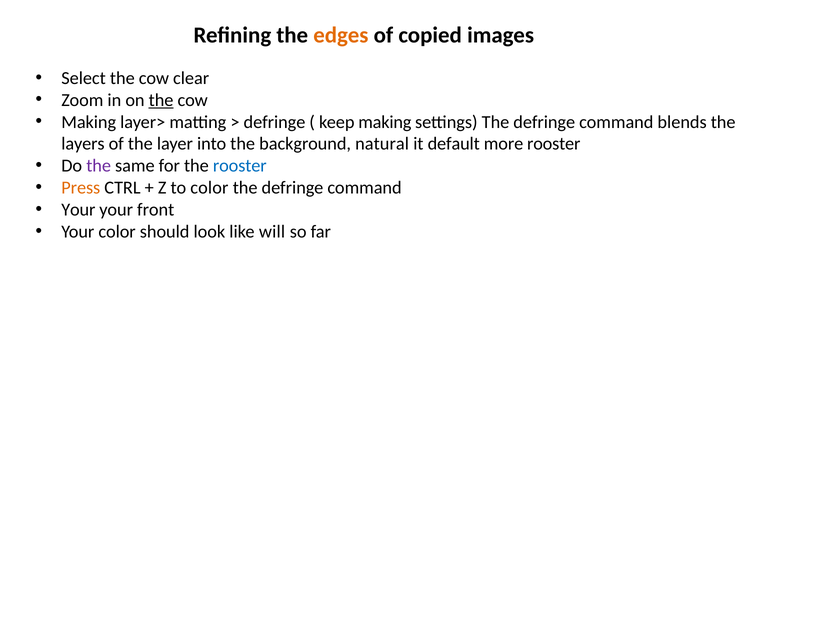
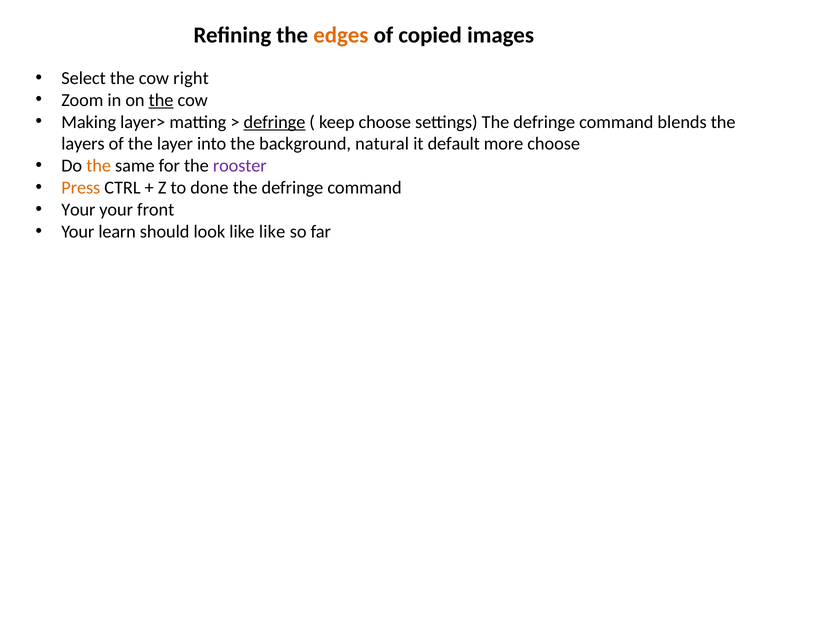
clear: clear -> right
defringe at (274, 122) underline: none -> present
keep making: making -> choose
more rooster: rooster -> choose
the at (99, 166) colour: purple -> orange
rooster at (240, 166) colour: blue -> purple
to color: color -> done
Your color: color -> learn
like will: will -> like
